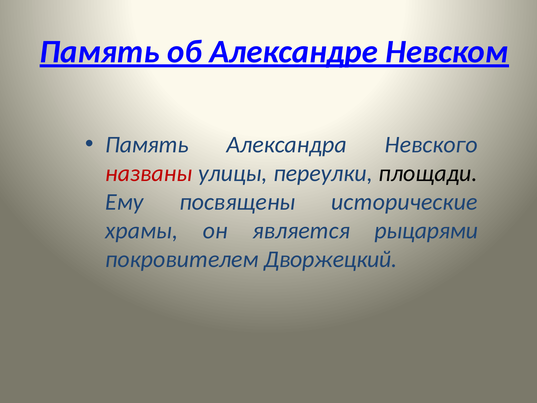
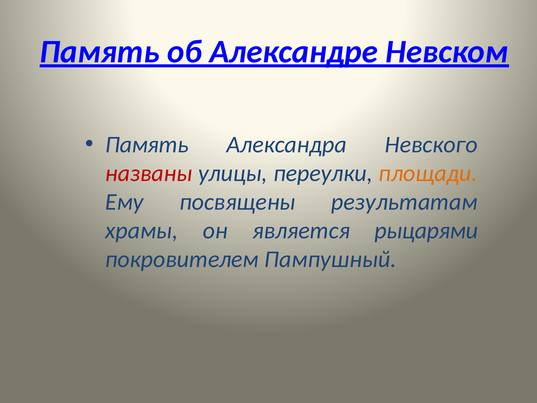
площади colour: black -> orange
исторические: исторические -> результатам
Дворжецкий: Дворжецкий -> Пампушный
